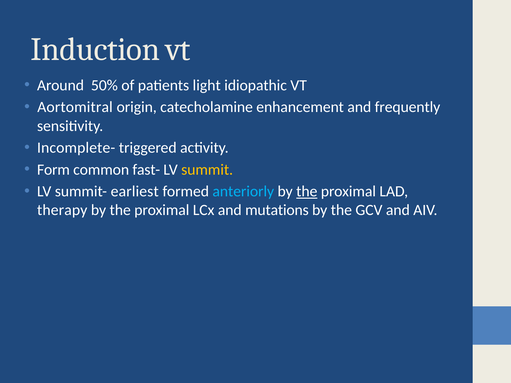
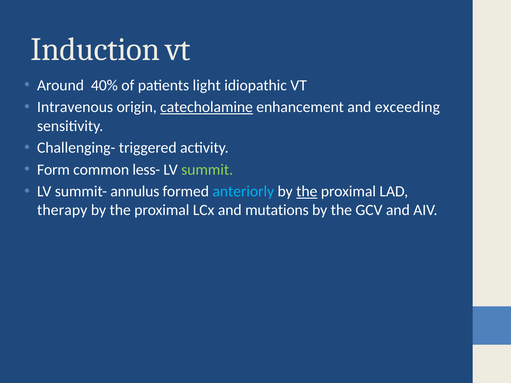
50%: 50% -> 40%
Aortomitral: Aortomitral -> Intravenous
catecholamine underline: none -> present
frequently: frequently -> exceeding
Incomplete-: Incomplete- -> Challenging-
fast-: fast- -> less-
summit colour: yellow -> light green
earliest: earliest -> annulus
